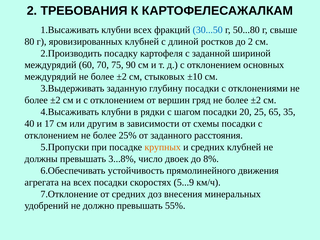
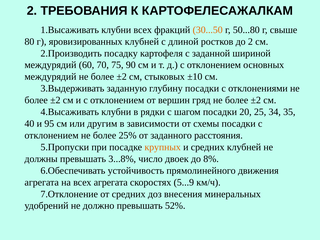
30...50 colour: blue -> orange
65: 65 -> 34
17: 17 -> 95
всех посадки: посадки -> агрегата
55%: 55% -> 52%
